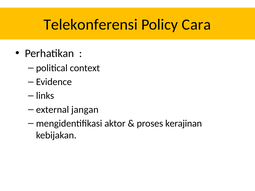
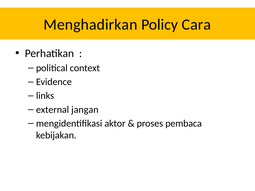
Telekonferensi: Telekonferensi -> Menghadirkan
kerajinan: kerajinan -> pembaca
